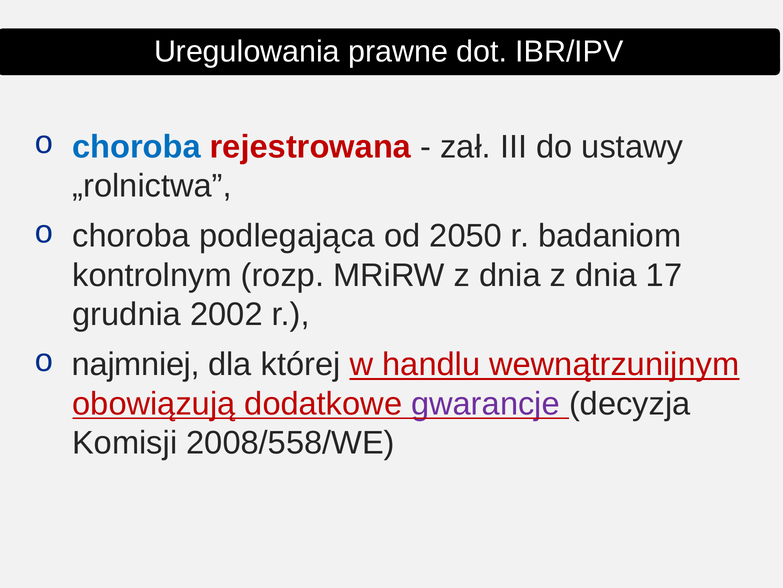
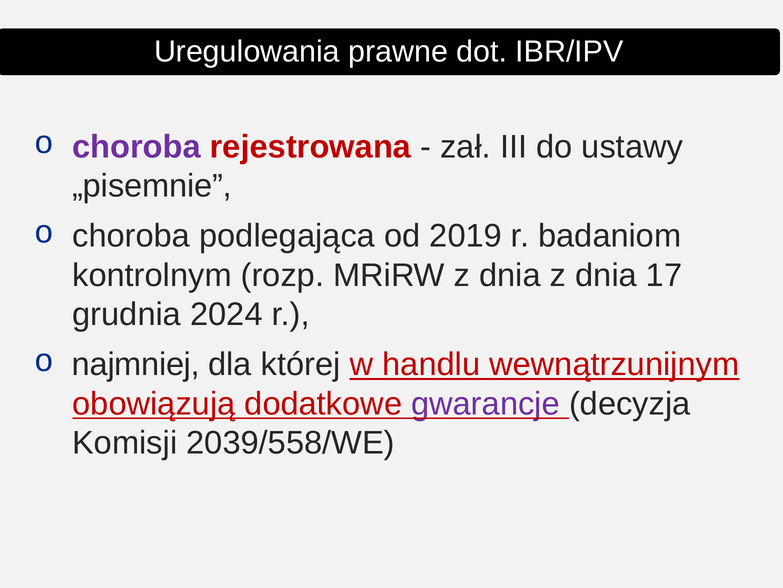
choroba at (137, 147) colour: blue -> purple
„rolnictwa: „rolnictwa -> „pisemnie
2050: 2050 -> 2019
2002: 2002 -> 2024
2008/558/WE: 2008/558/WE -> 2039/558/WE
